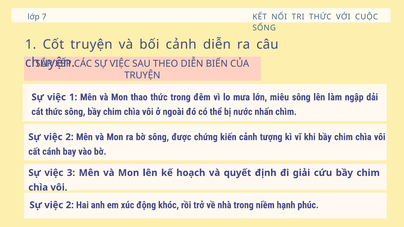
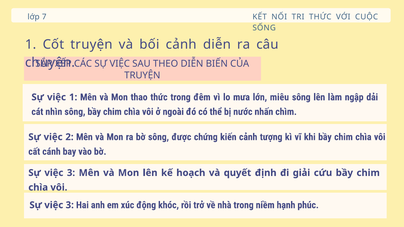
cát thức: thức -> nhìn
2 at (70, 205): 2 -> 3
